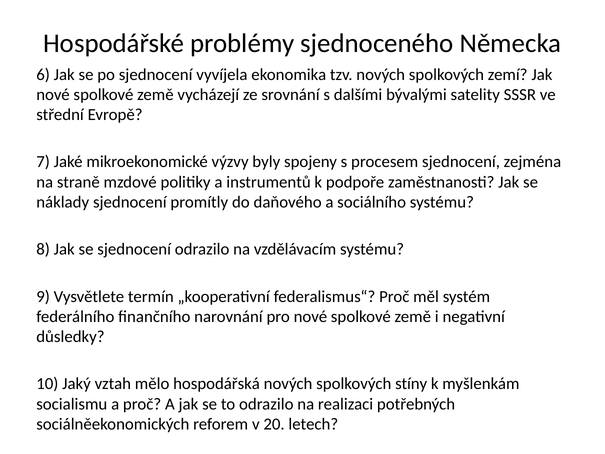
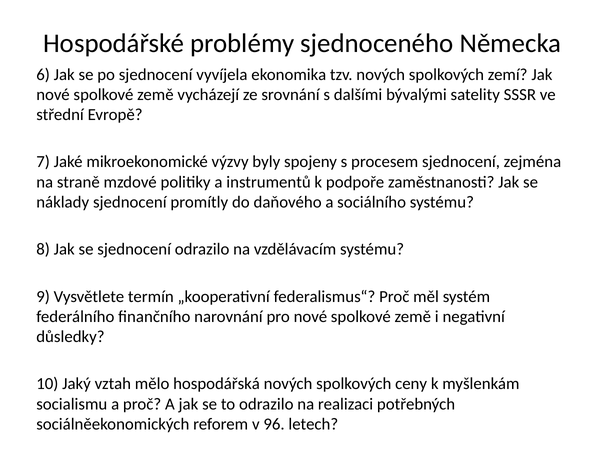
stíny: stíny -> ceny
20: 20 -> 96
